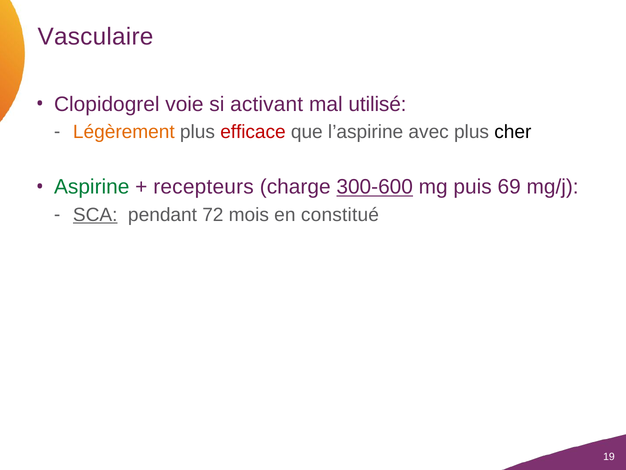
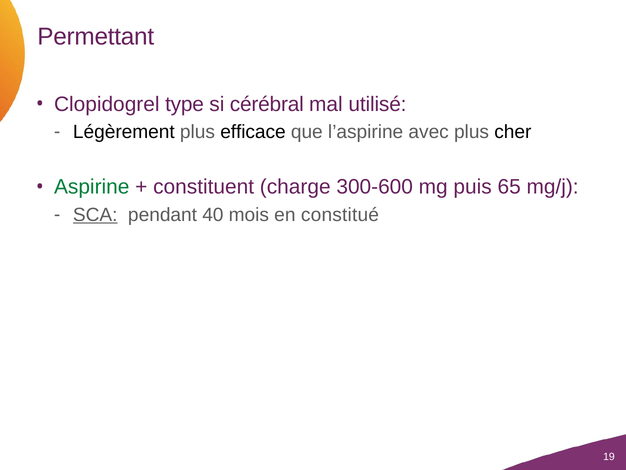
Vasculaire: Vasculaire -> Permettant
voie: voie -> type
activant: activant -> cérébral
Légèrement colour: orange -> black
efficace colour: red -> black
recepteurs: recepteurs -> constituent
300-600 underline: present -> none
69: 69 -> 65
72: 72 -> 40
